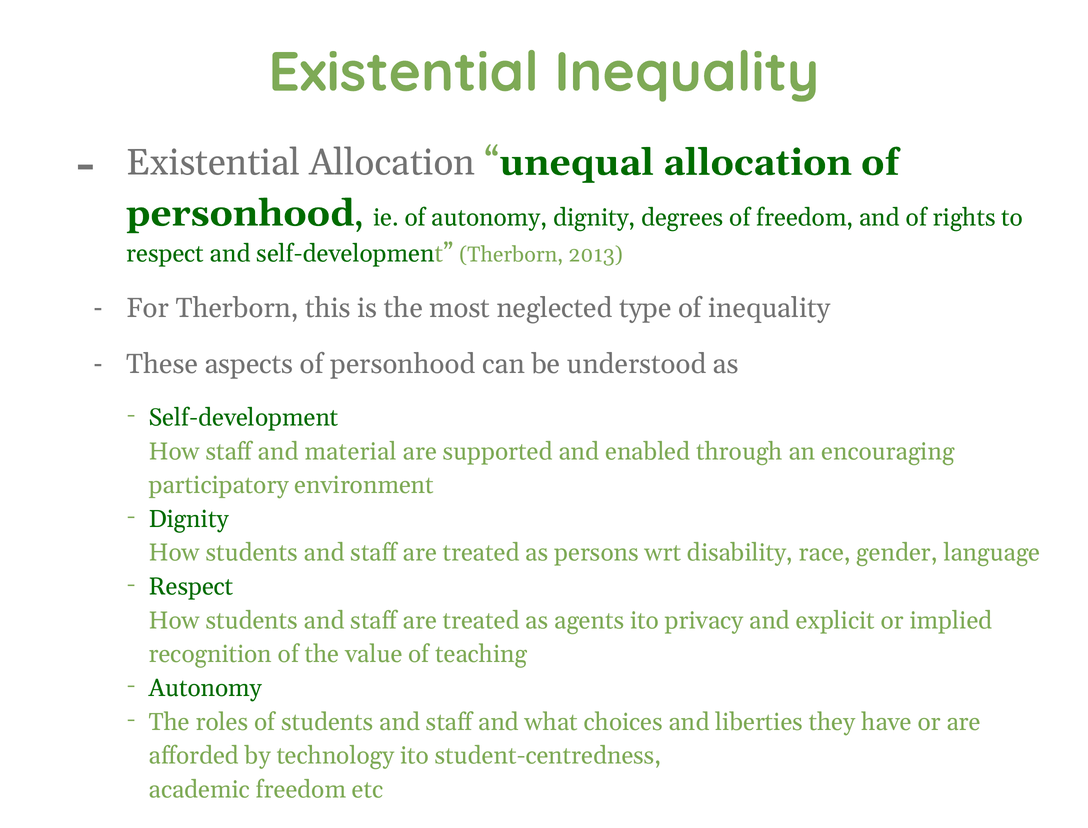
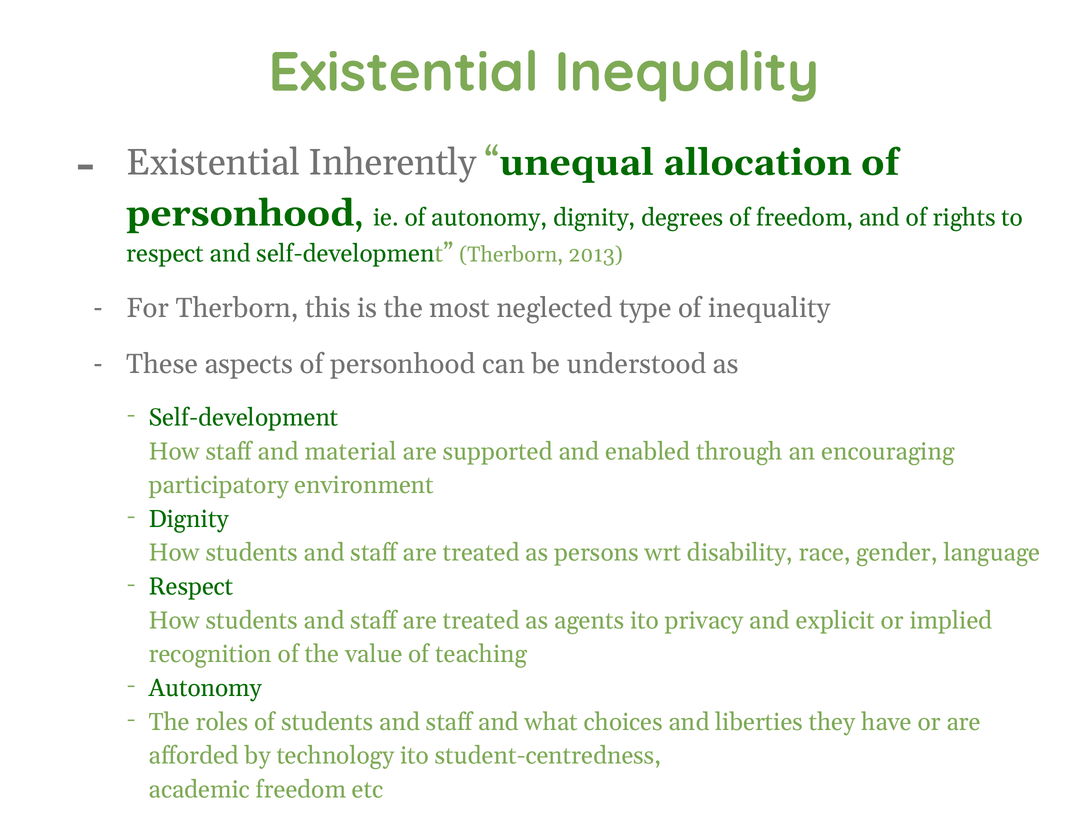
Existential Allocation: Allocation -> Inherently
